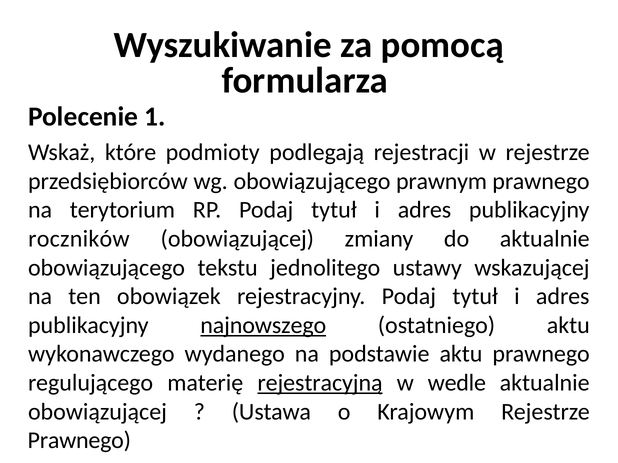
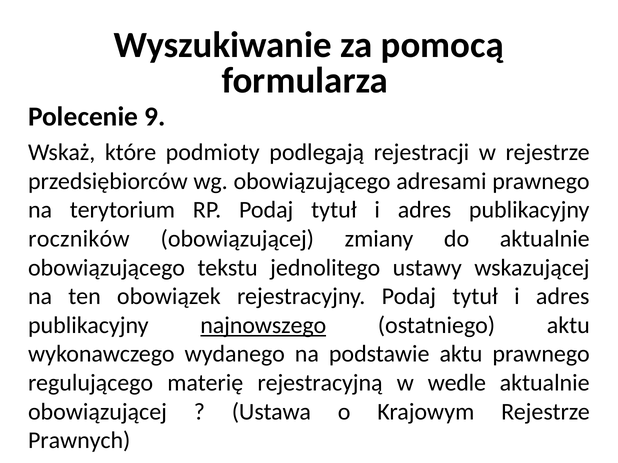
1: 1 -> 9
prawnym: prawnym -> adresami
rejestracyjną underline: present -> none
Prawnego at (79, 441): Prawnego -> Prawnych
